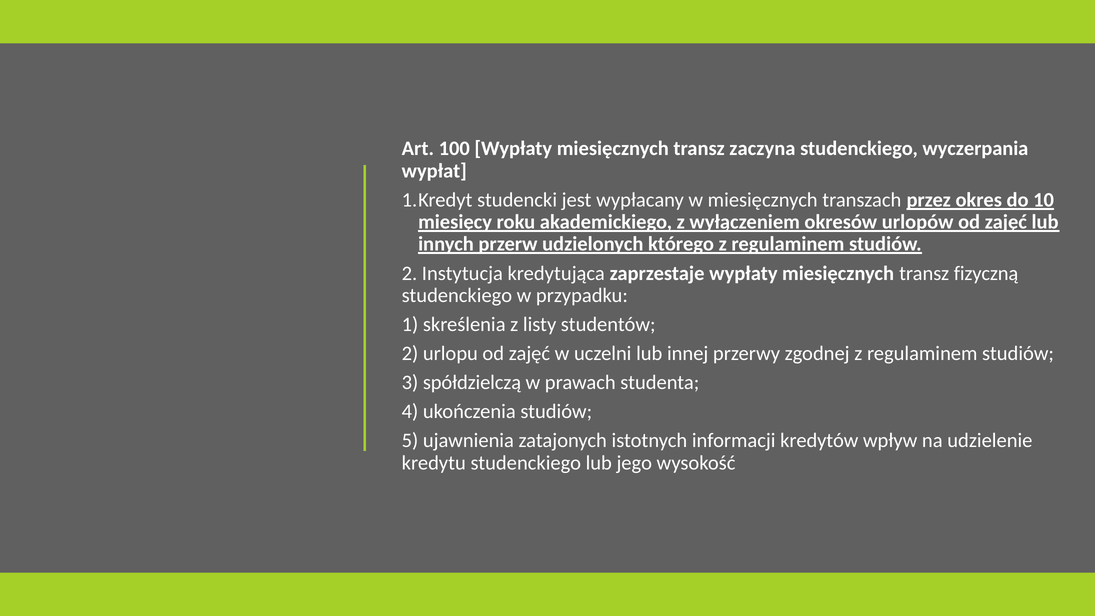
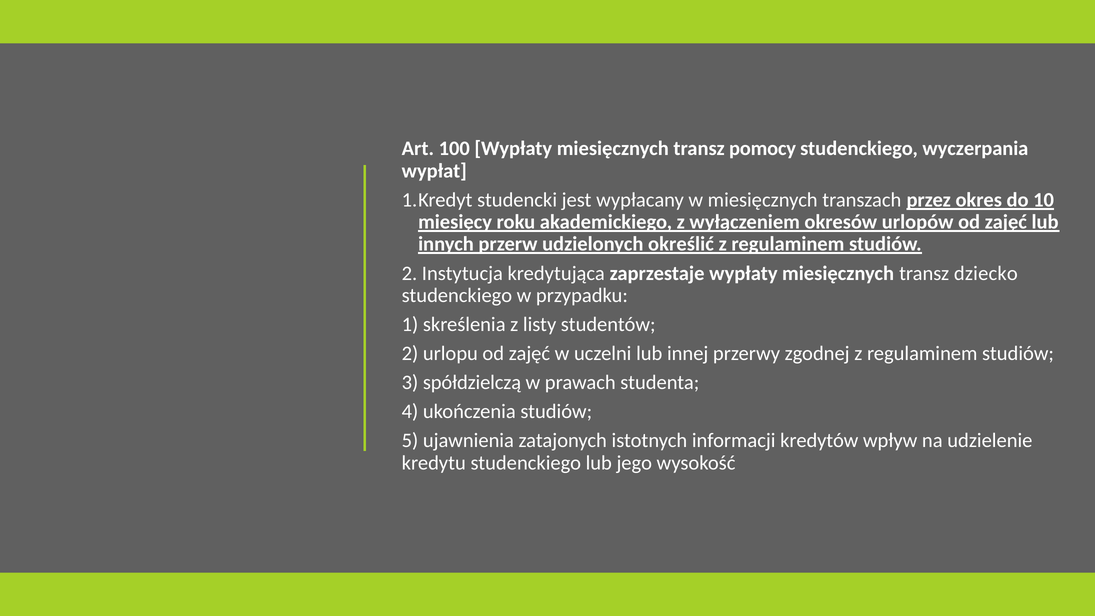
zaczyna: zaczyna -> pomocy
którego: którego -> określić
fizyczną: fizyczną -> dziecko
